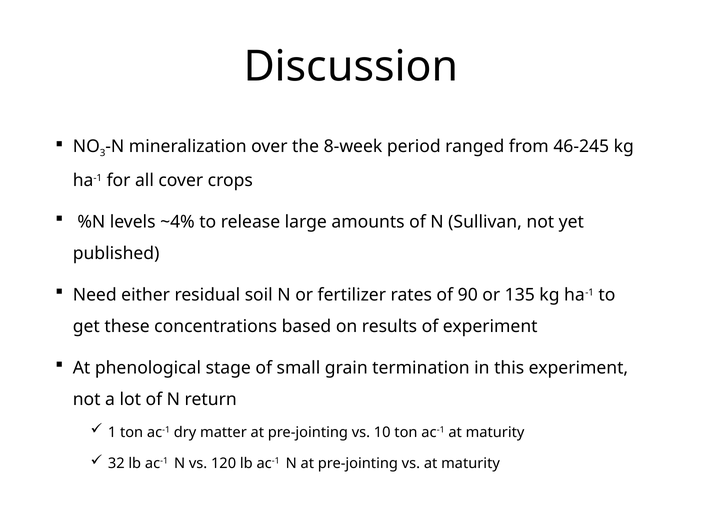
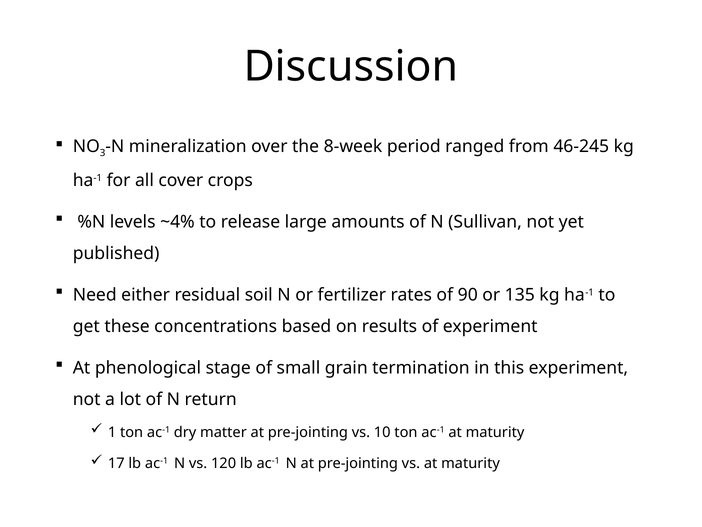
32: 32 -> 17
